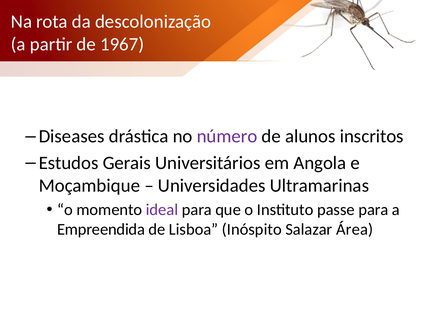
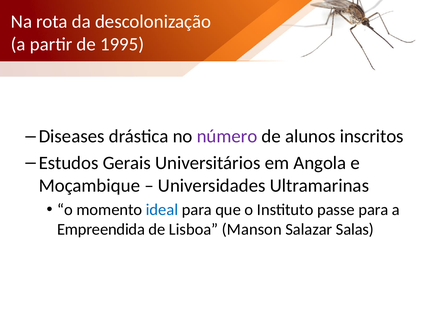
1967: 1967 -> 1995
ideal colour: purple -> blue
Inóspito: Inóspito -> Manson
Área: Área -> Salas
